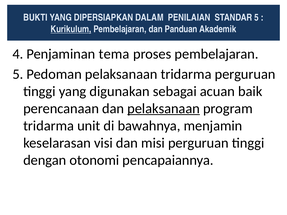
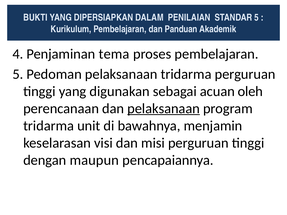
Kurikulum underline: present -> none
baik: baik -> oleh
otonomi: otonomi -> maupun
